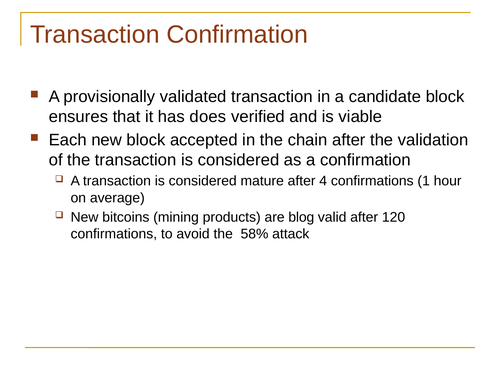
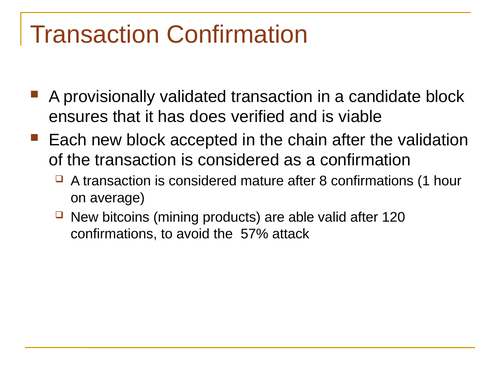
4: 4 -> 8
blog: blog -> able
58%: 58% -> 57%
